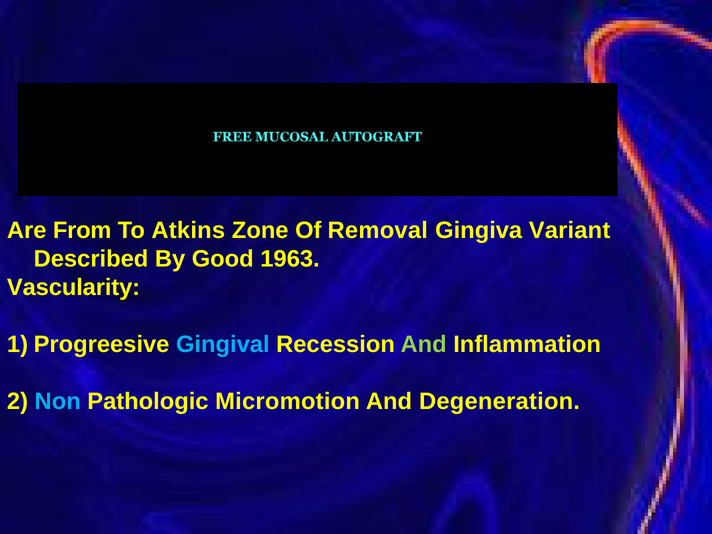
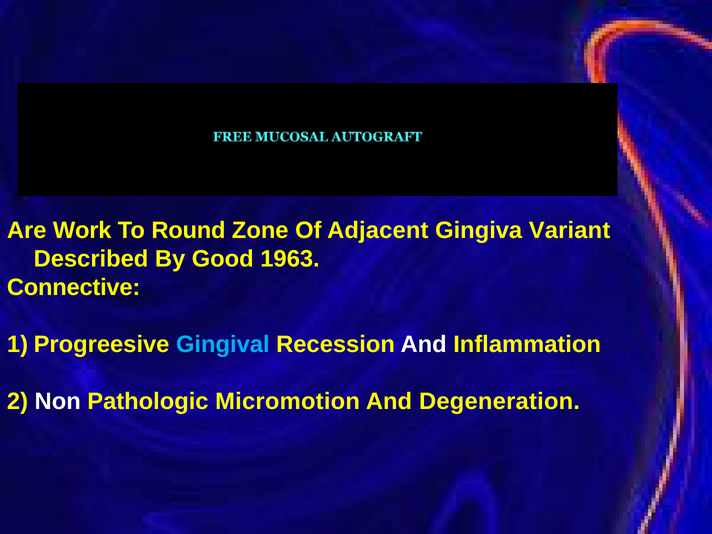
From: From -> Work
Atkins: Atkins -> Round
Removal: Removal -> Adjacent
Vascularity: Vascularity -> Connective
And at (424, 345) colour: light green -> white
Non colour: light blue -> white
